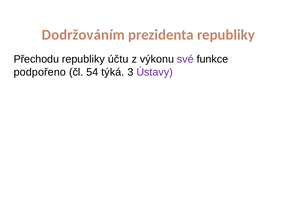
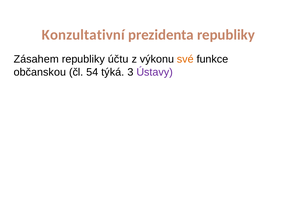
Dodržováním: Dodržováním -> Konzultativní
Přechodu: Přechodu -> Zásahem
své colour: purple -> orange
podpořeno: podpořeno -> občanskou
